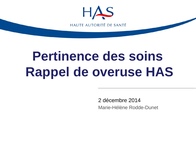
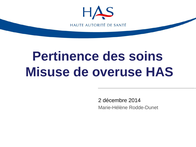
Rappel: Rappel -> Misuse
